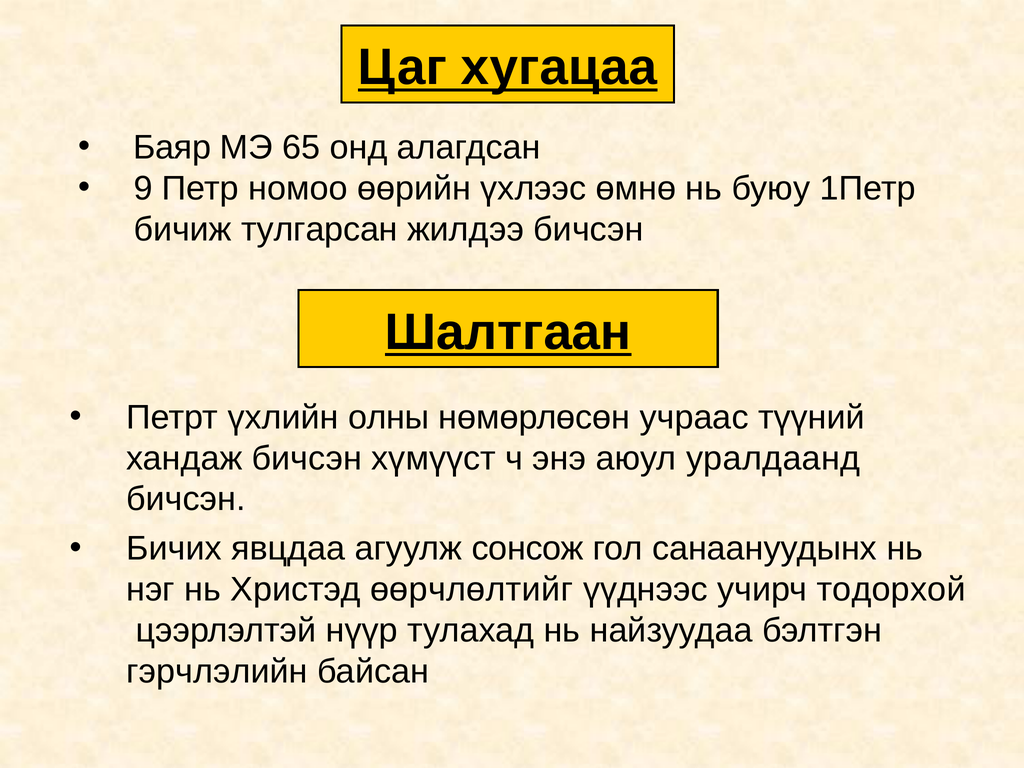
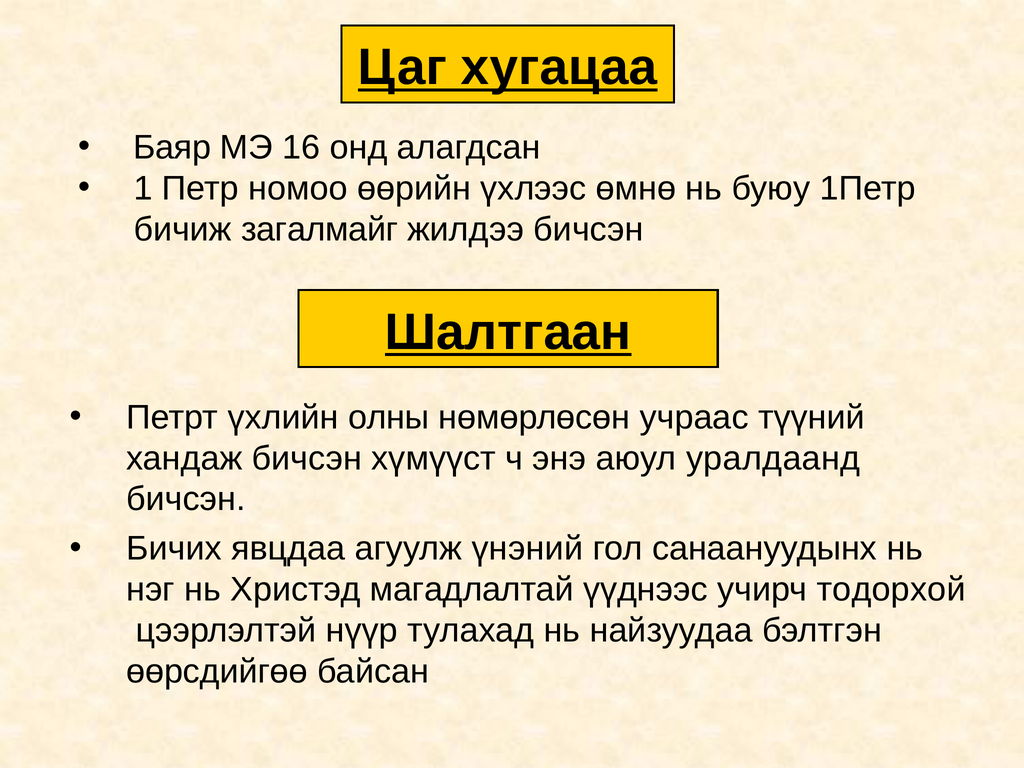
65: 65 -> 16
9: 9 -> 1
тулгарсан: тулгарсан -> загалмайг
сонсож: сонсож -> үнэний
өөрчлөлтийг: өөрчлөлтийг -> магадлалтай
гэрчлэлийн: гэрчлэлийн -> өөрсдийгөө
